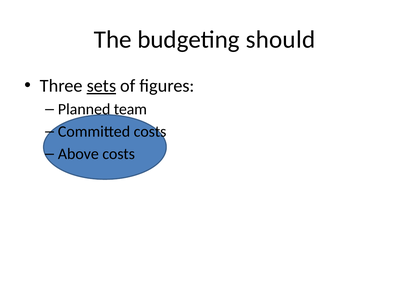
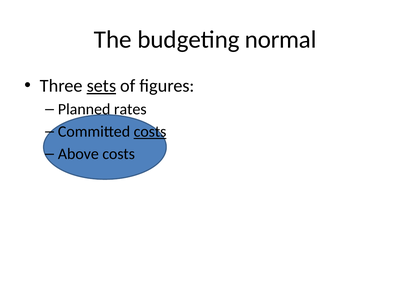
should: should -> normal
team: team -> rates
costs at (150, 132) underline: none -> present
